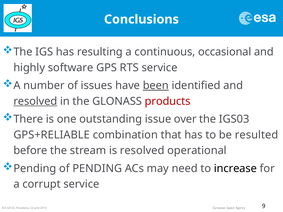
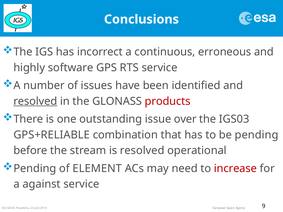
resulting: resulting -> incorrect
occasional: occasional -> erroneous
been underline: present -> none
be resulted: resulted -> pending
of PENDING: PENDING -> ELEMENT
increase colour: black -> red
corrupt: corrupt -> against
